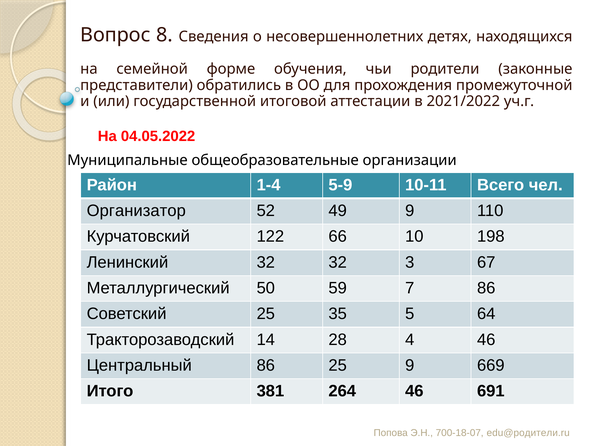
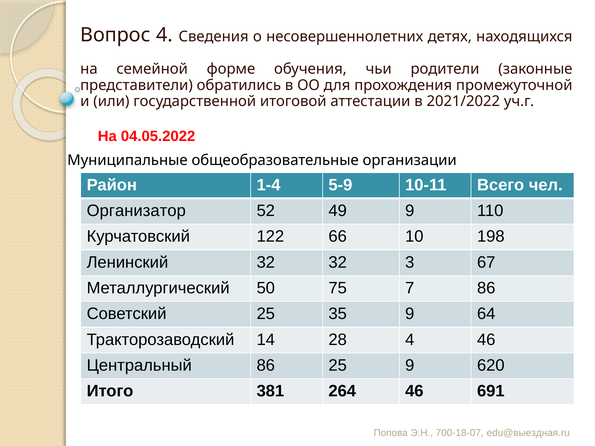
Вопрос 8: 8 -> 4
59: 59 -> 75
35 5: 5 -> 9
669: 669 -> 620
edu@родители.ru: edu@родители.ru -> edu@выездная.ru
